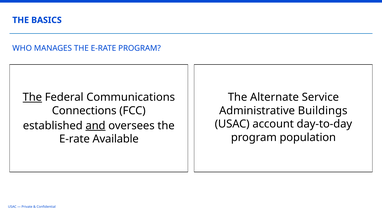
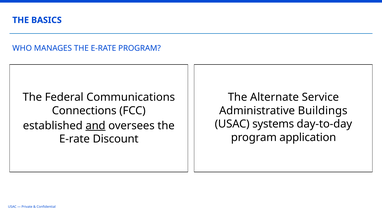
The at (32, 97) underline: present -> none
account: account -> systems
population: population -> application
Available: Available -> Discount
